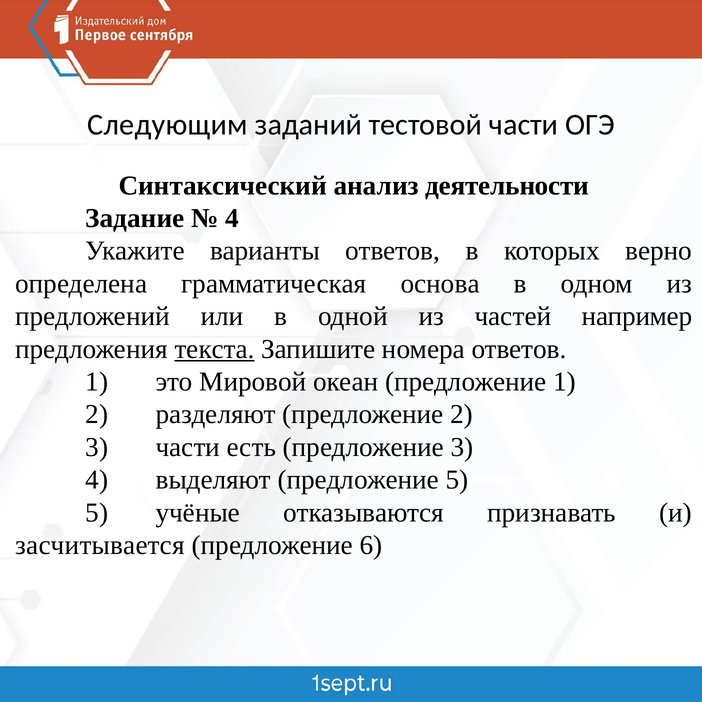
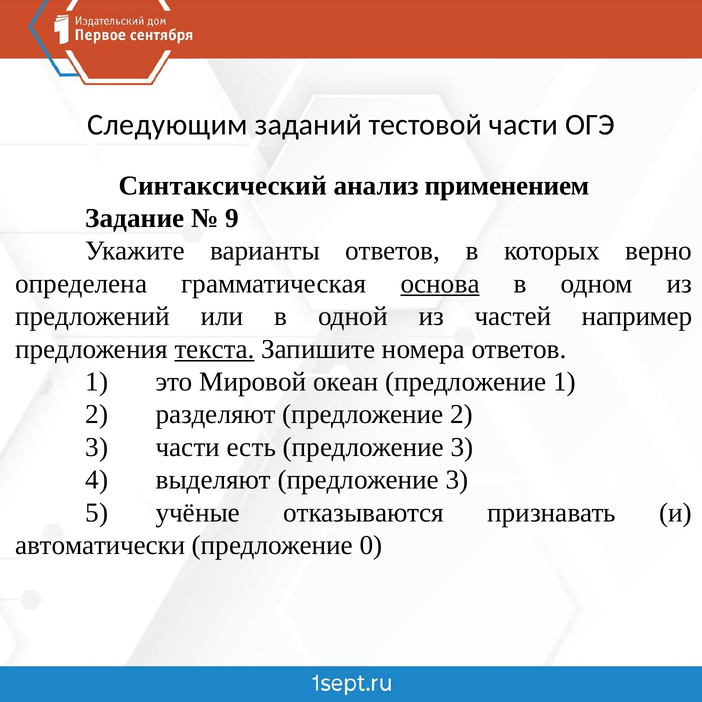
деятельности: деятельности -> применением
4 at (232, 218): 4 -> 9
основа underline: none -> present
выделяют предложение 5: 5 -> 3
засчитывается: засчитывается -> автоматически
6: 6 -> 0
